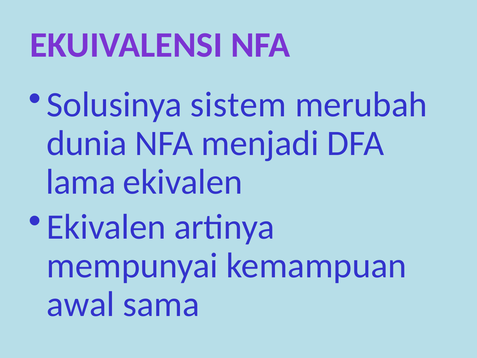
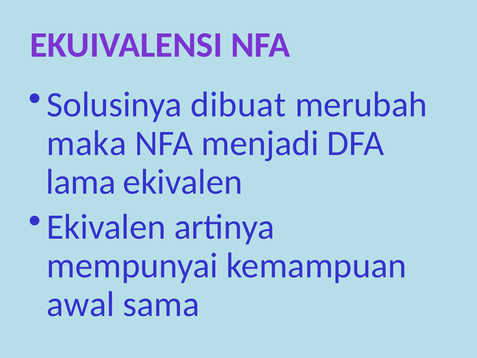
sistem: sistem -> dibuat
dunia: dunia -> maka
